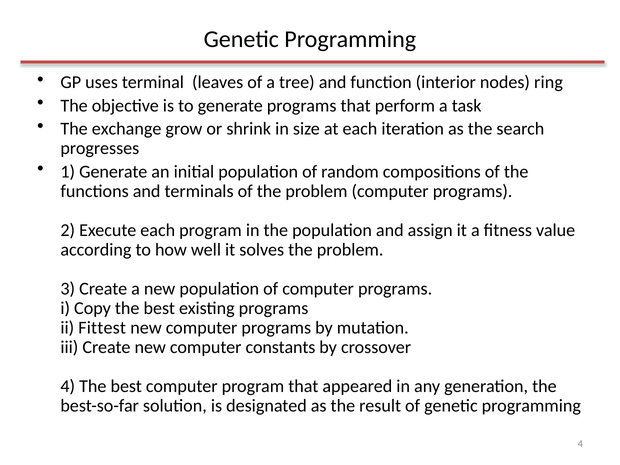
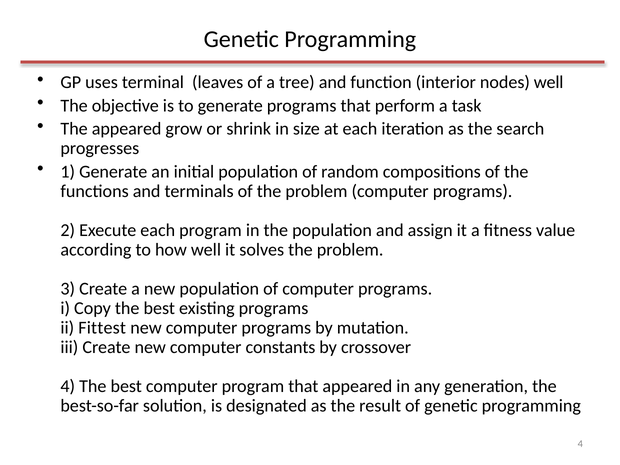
nodes ring: ring -> well
The exchange: exchange -> appeared
